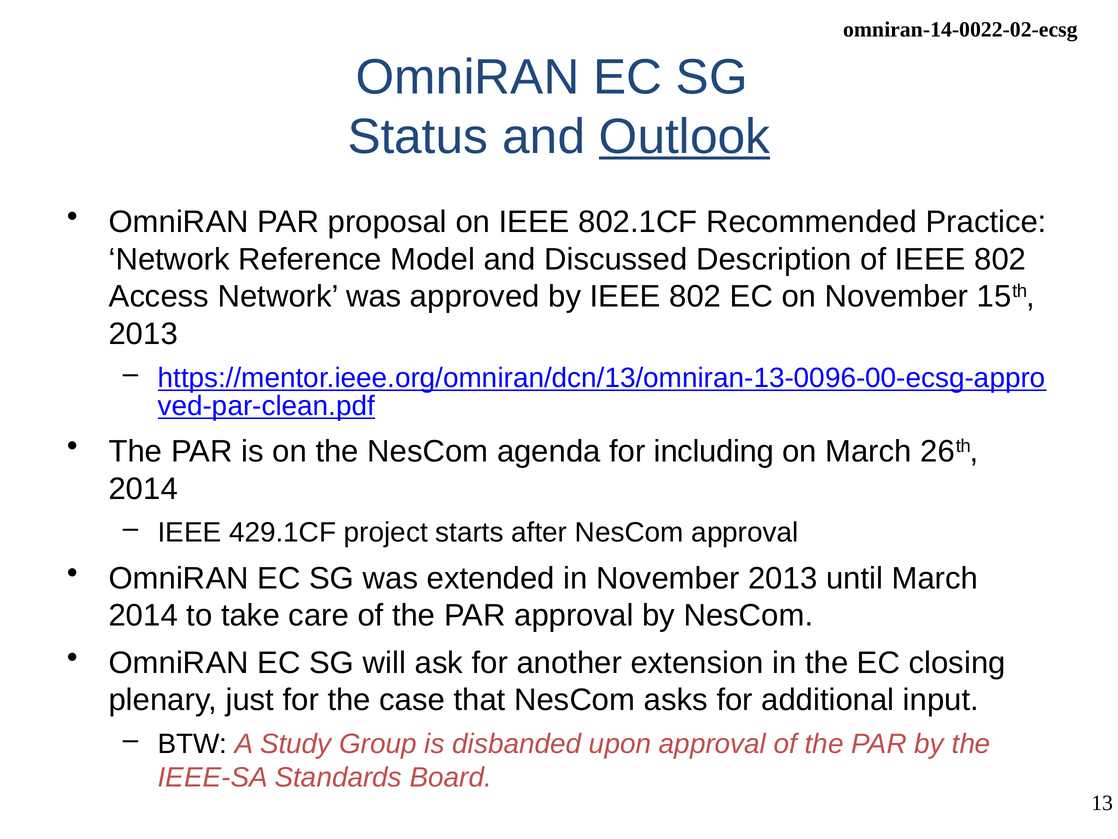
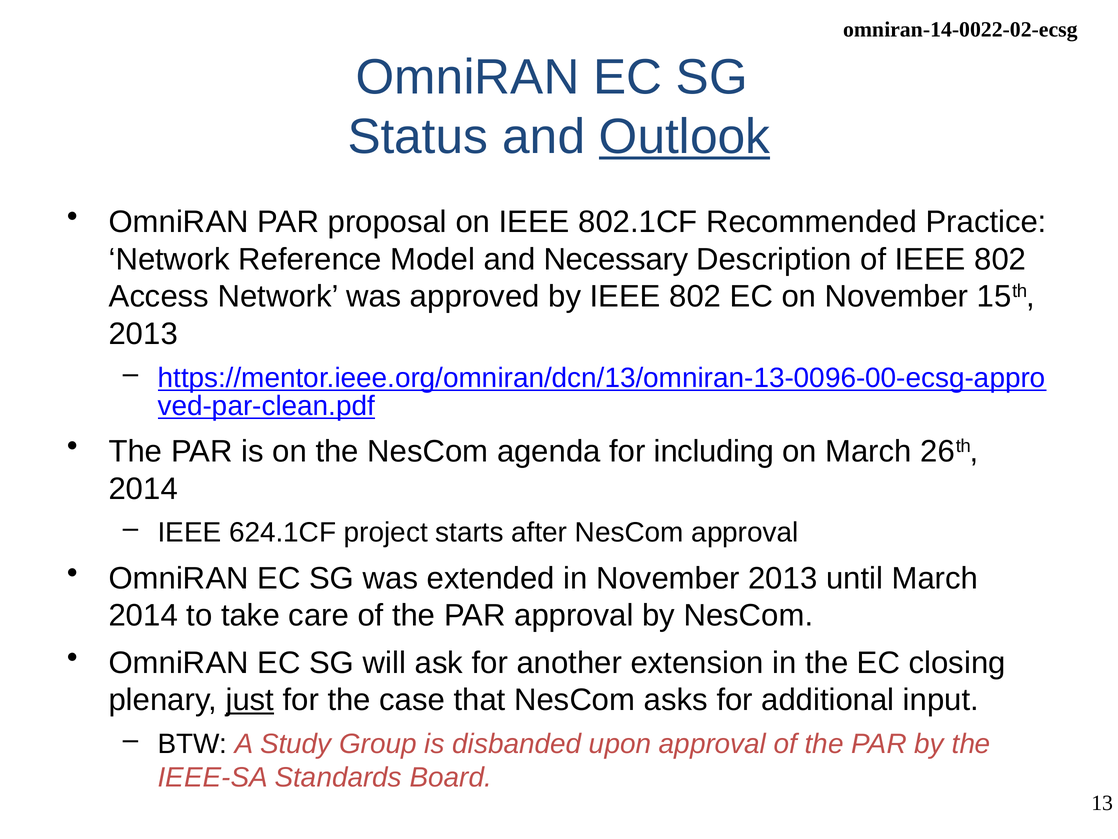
Discussed: Discussed -> Necessary
429.1CF: 429.1CF -> 624.1CF
just underline: none -> present
